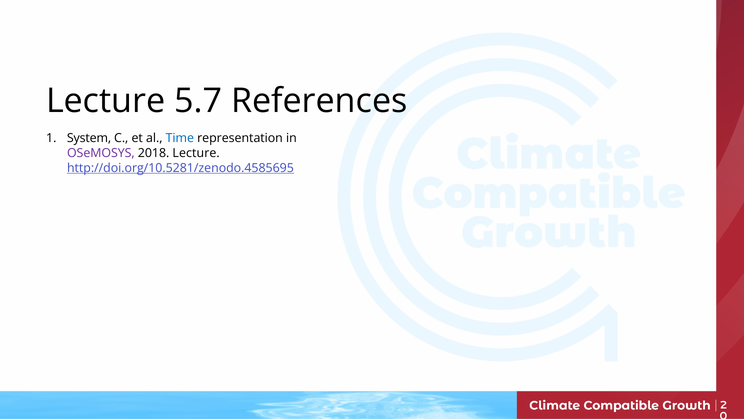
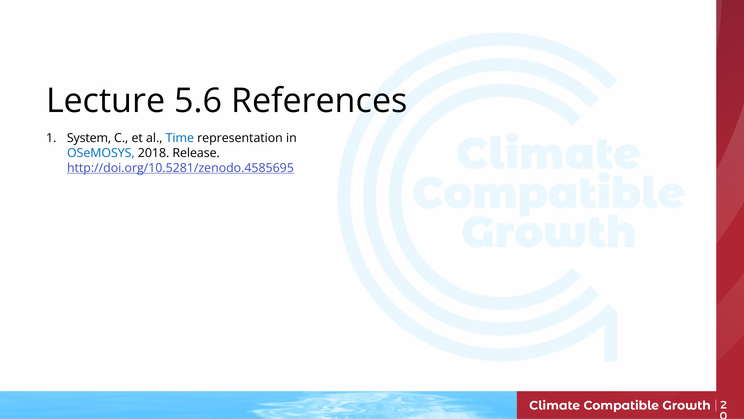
5.7: 5.7 -> 5.6
OSeMOSYS colour: purple -> blue
2018 Lecture: Lecture -> Release
